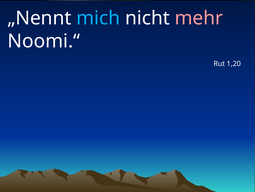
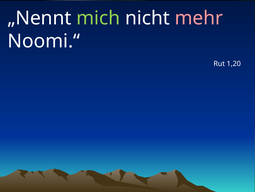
mich colour: light blue -> light green
